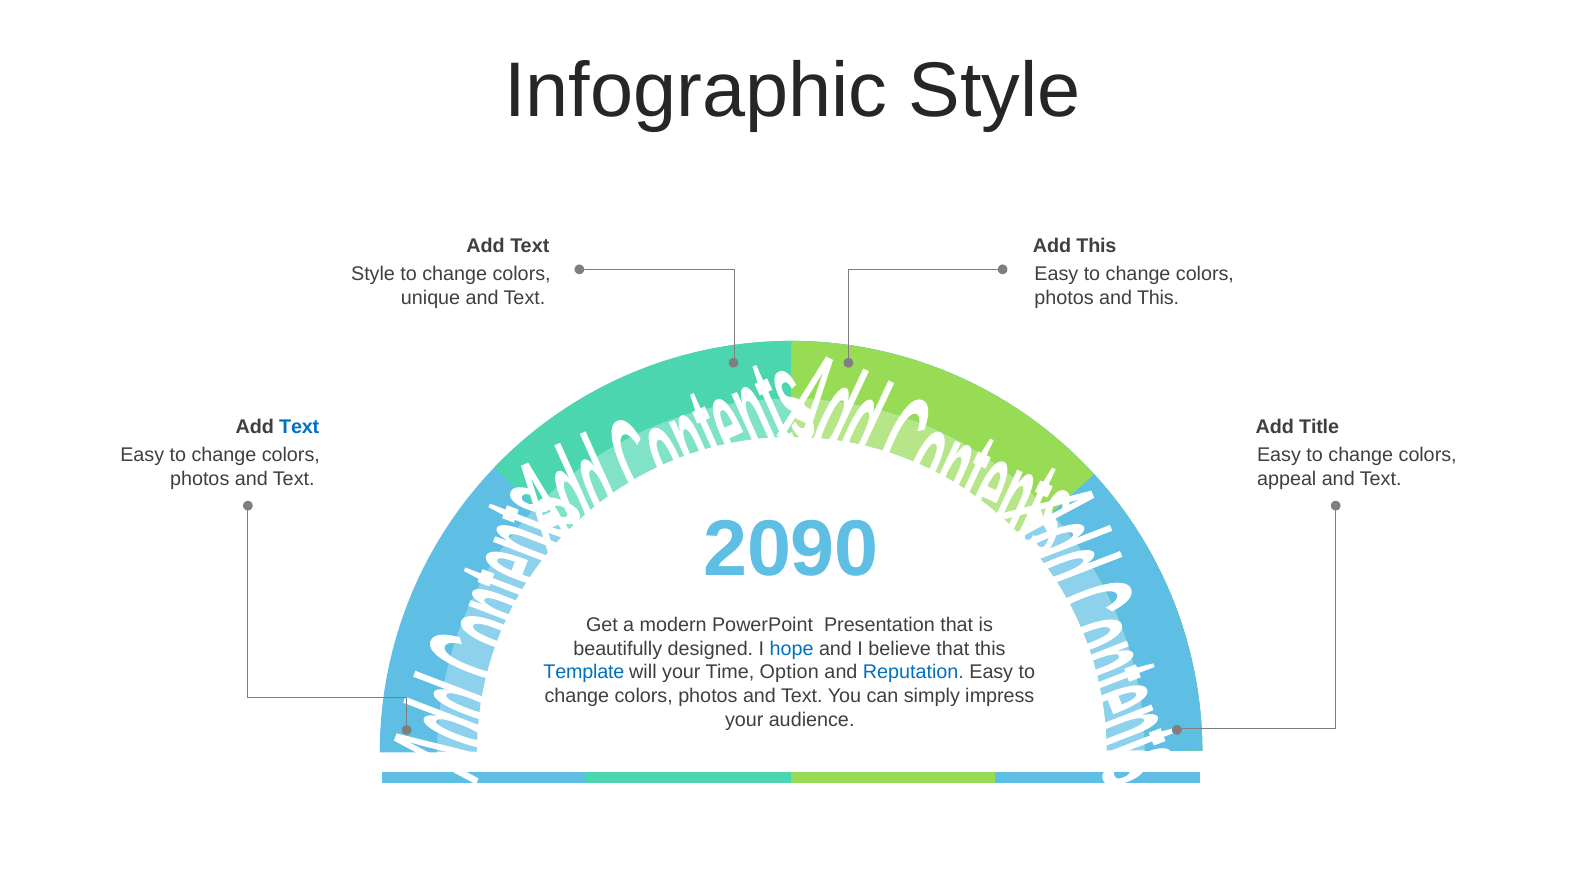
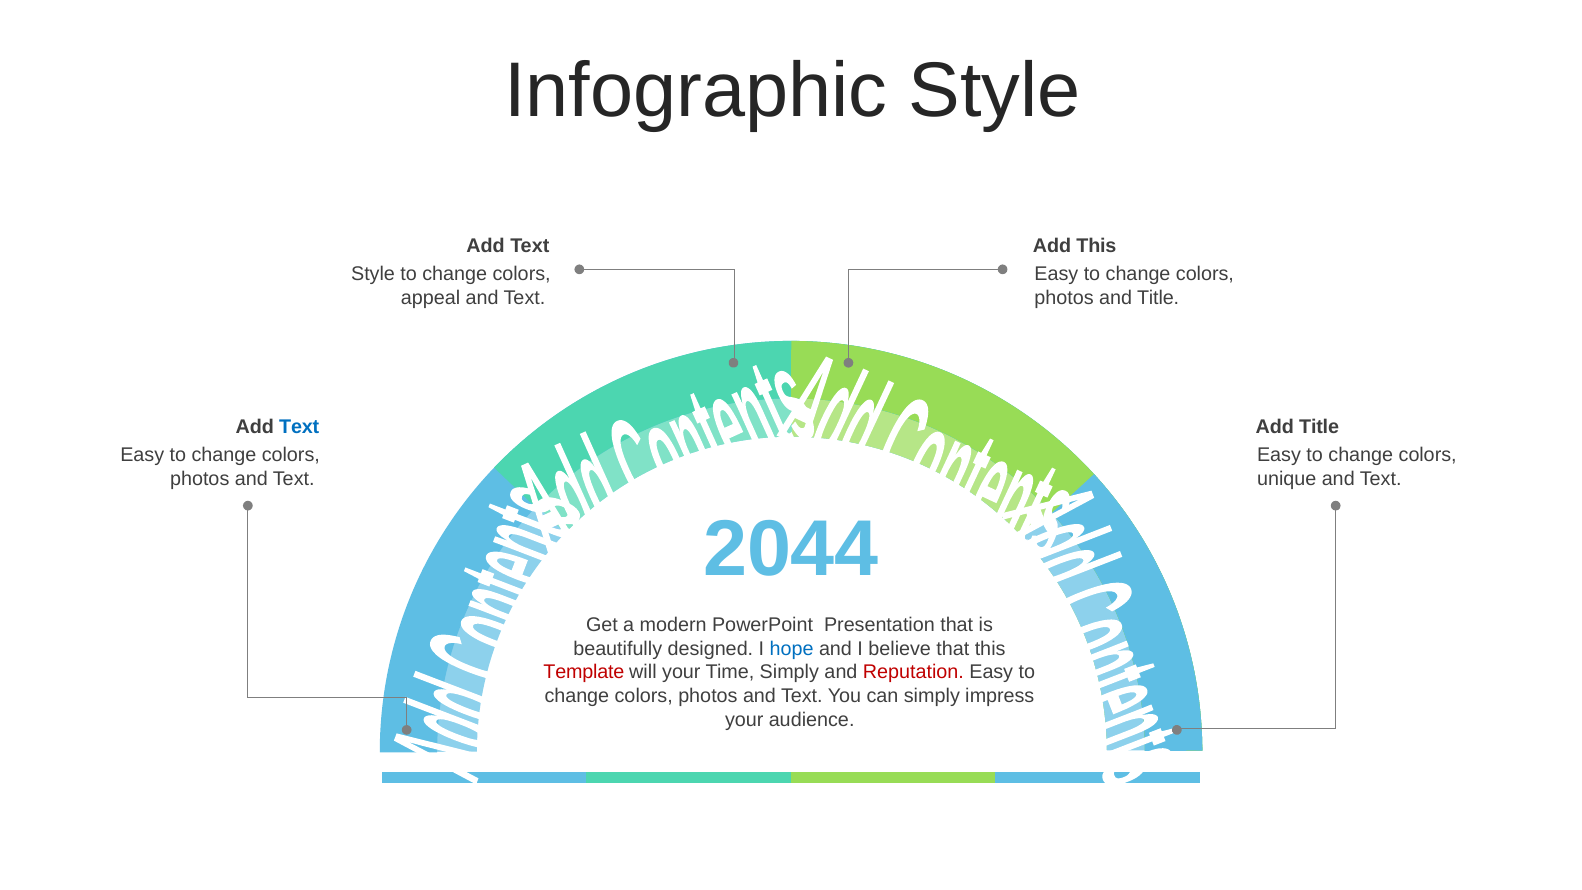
unique: unique -> appeal
and This: This -> Title
appeal: appeal -> unique
2090: 2090 -> 2044
Template colour: blue -> red
Time Option: Option -> Simply
Reputation colour: blue -> red
